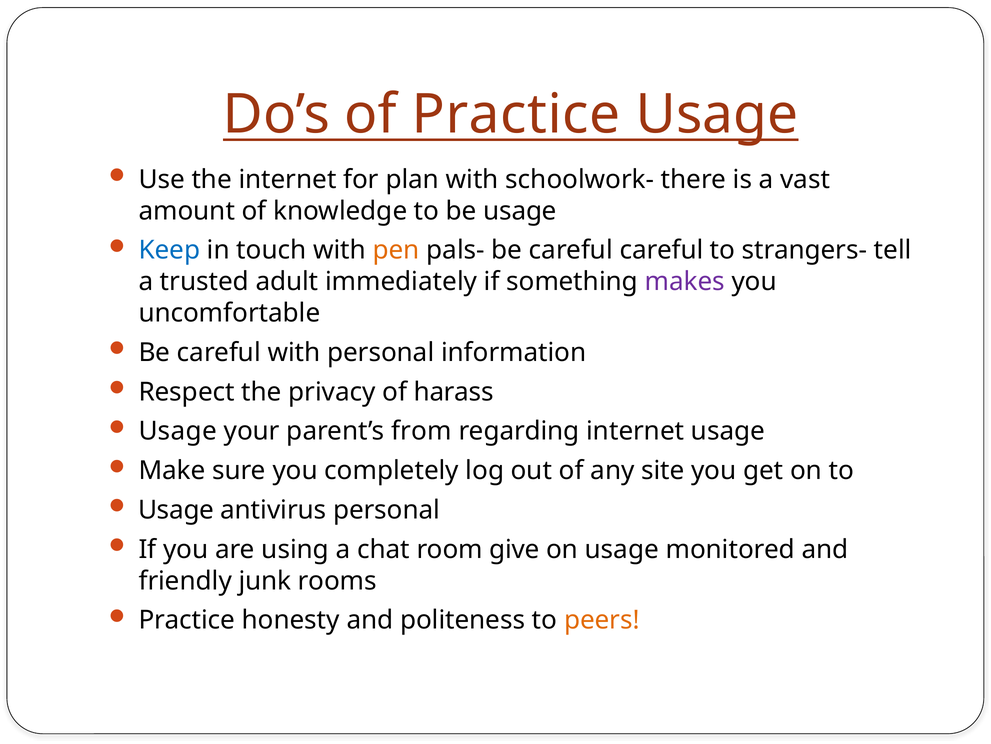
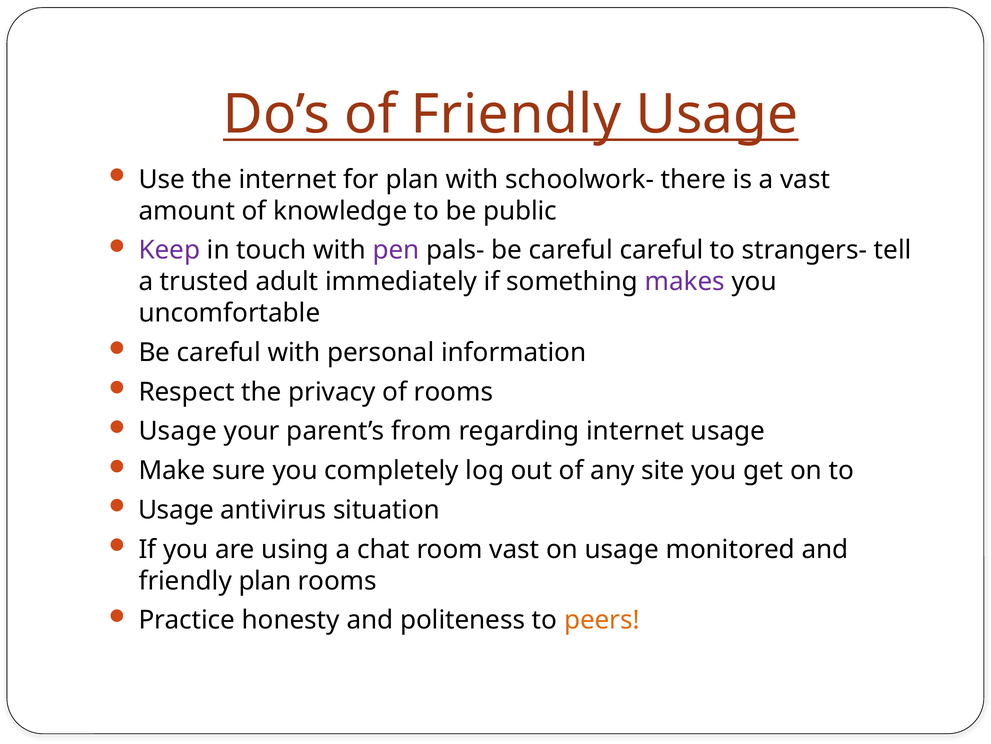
of Practice: Practice -> Friendly
be usage: usage -> public
Keep colour: blue -> purple
pen colour: orange -> purple
of harass: harass -> rooms
antivirus personal: personal -> situation
room give: give -> vast
friendly junk: junk -> plan
